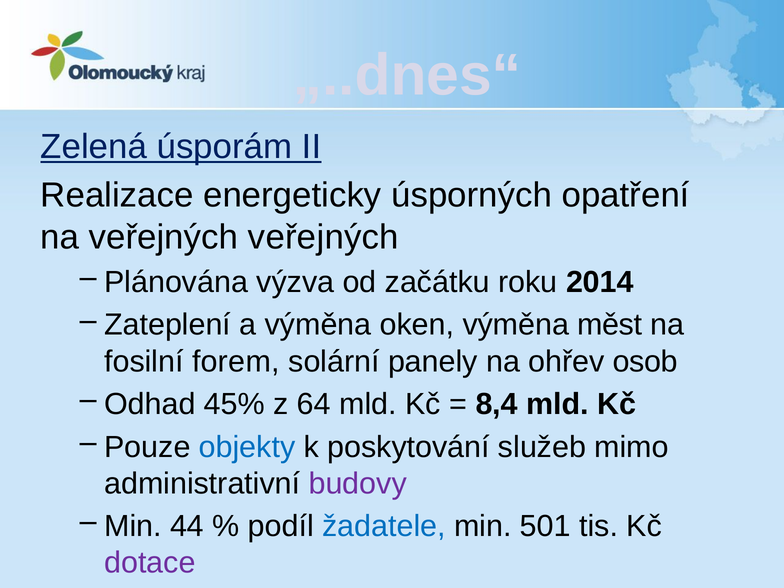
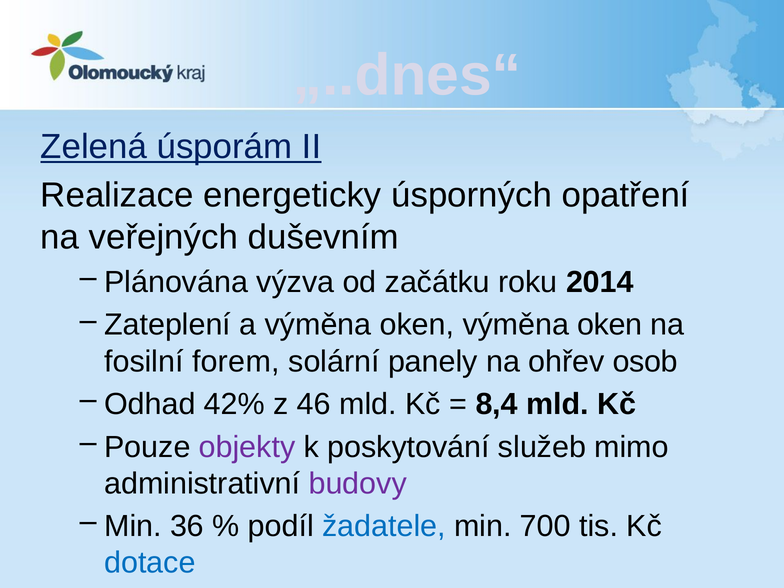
veřejných veřejných: veřejných -> duševním
oken výměna měst: měst -> oken
45%: 45% -> 42%
64: 64 -> 46
objekty colour: blue -> purple
44: 44 -> 36
501: 501 -> 700
dotace colour: purple -> blue
